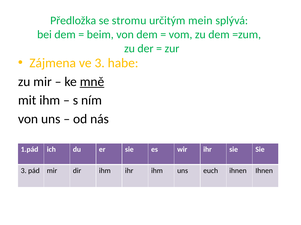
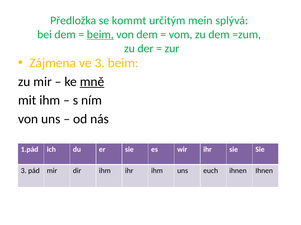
stromu: stromu -> kommt
beim at (100, 35) underline: none -> present
3 habe: habe -> beim
